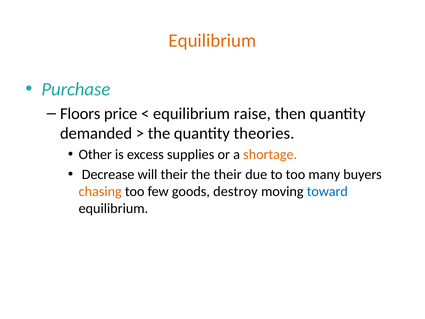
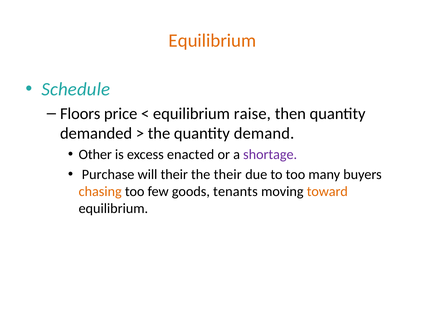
Purchase: Purchase -> Schedule
theories: theories -> demand
supplies: supplies -> enacted
shortage colour: orange -> purple
Decrease: Decrease -> Purchase
destroy: destroy -> tenants
toward colour: blue -> orange
